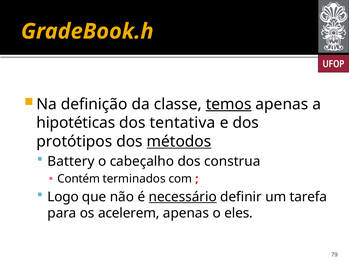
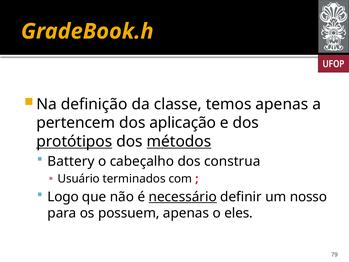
temos underline: present -> none
hipotéticas: hipotéticas -> pertencem
tentativa: tentativa -> aplicação
protótipos underline: none -> present
Contém: Contém -> Usuário
tarefa: tarefa -> nosso
acelerem: acelerem -> possuem
